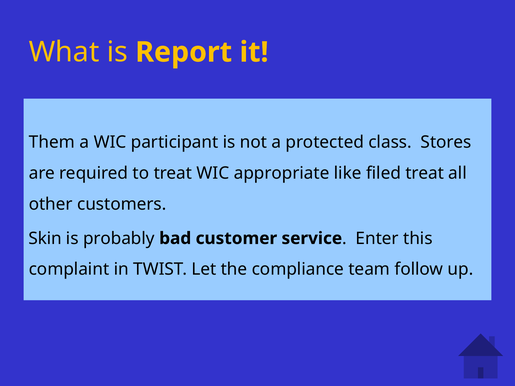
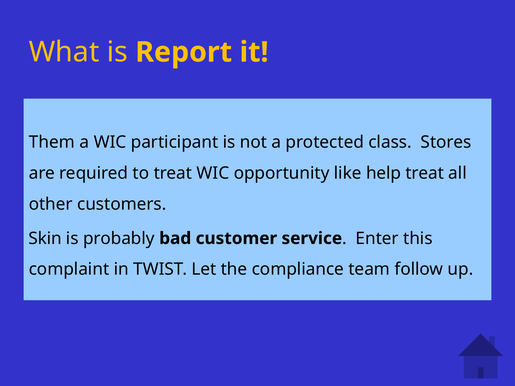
appropriate: appropriate -> opportunity
filed: filed -> help
